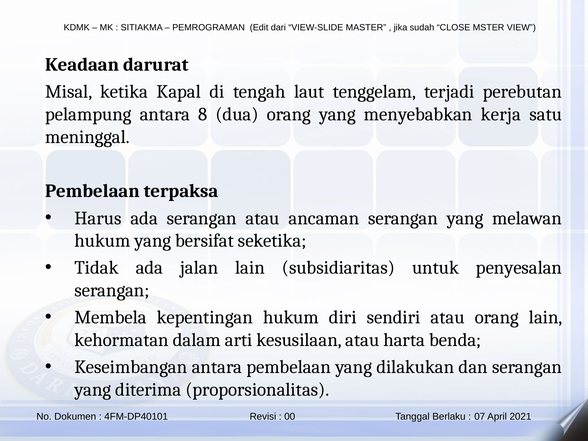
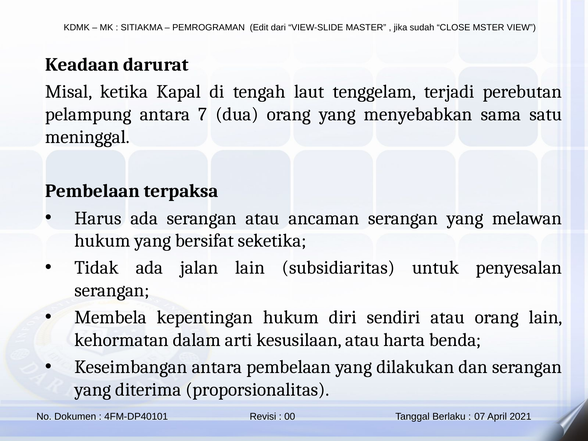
8: 8 -> 7
kerja: kerja -> sama
